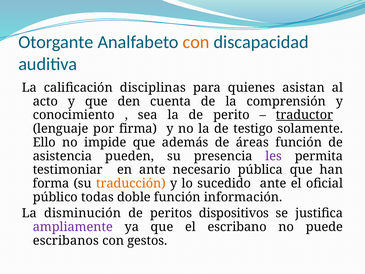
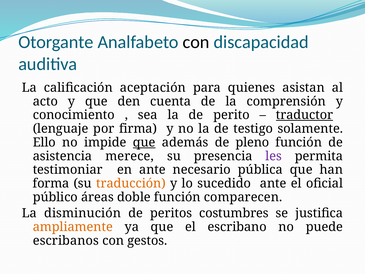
con at (196, 42) colour: orange -> black
disciplinas: disciplinas -> aceptación
que at (144, 142) underline: none -> present
áreas: áreas -> pleno
pueden: pueden -> merece
todas: todas -> áreas
información: información -> comparecen
dispositivos: dispositivos -> costumbres
ampliamente colour: purple -> orange
